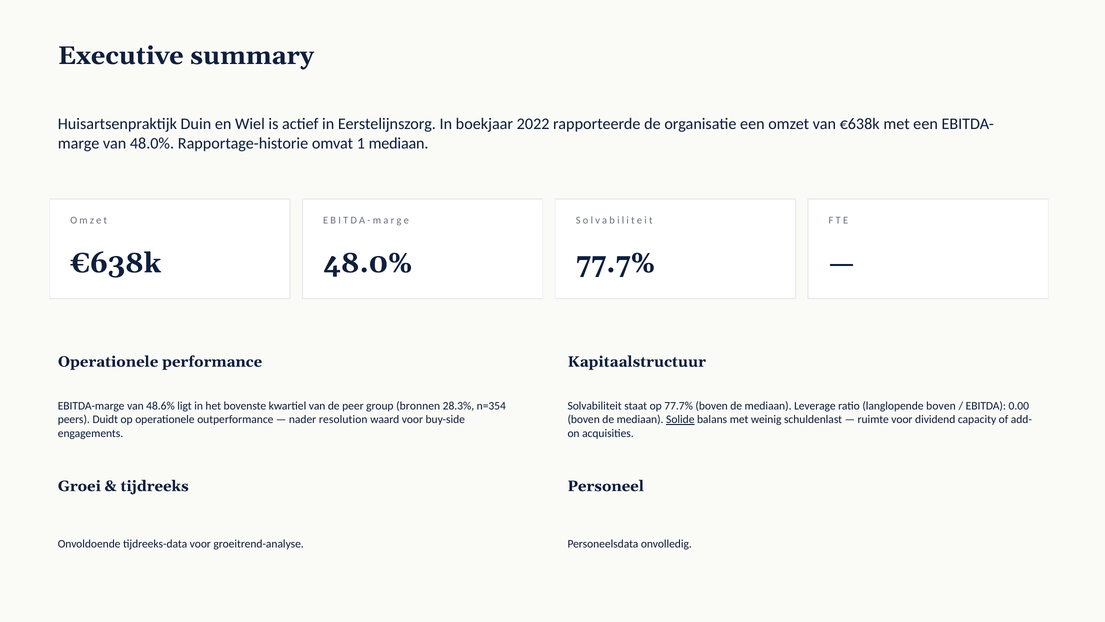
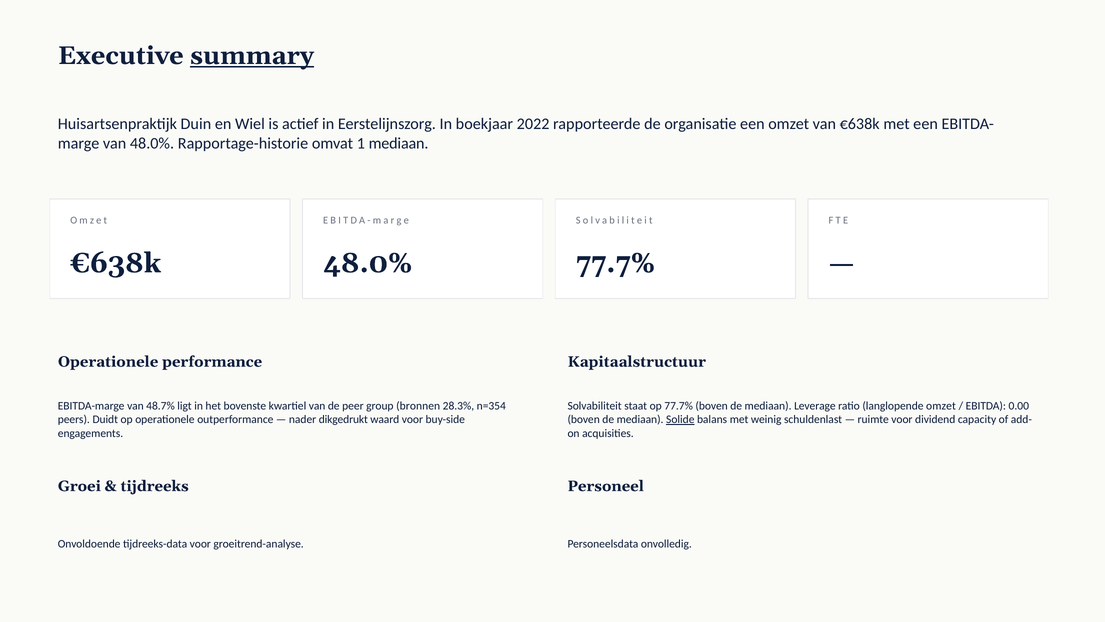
summary underline: none -> present
48.6%: 48.6% -> 48.7%
langlopende boven: boven -> omzet
resolution: resolution -> dikgedrukt
